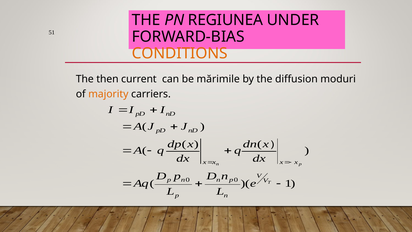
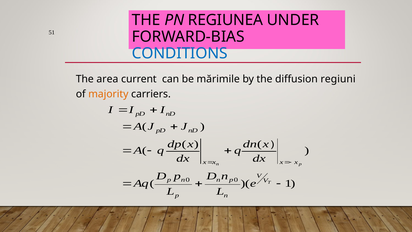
CONDITIONS colour: orange -> blue
then: then -> area
moduri: moduri -> regiuni
